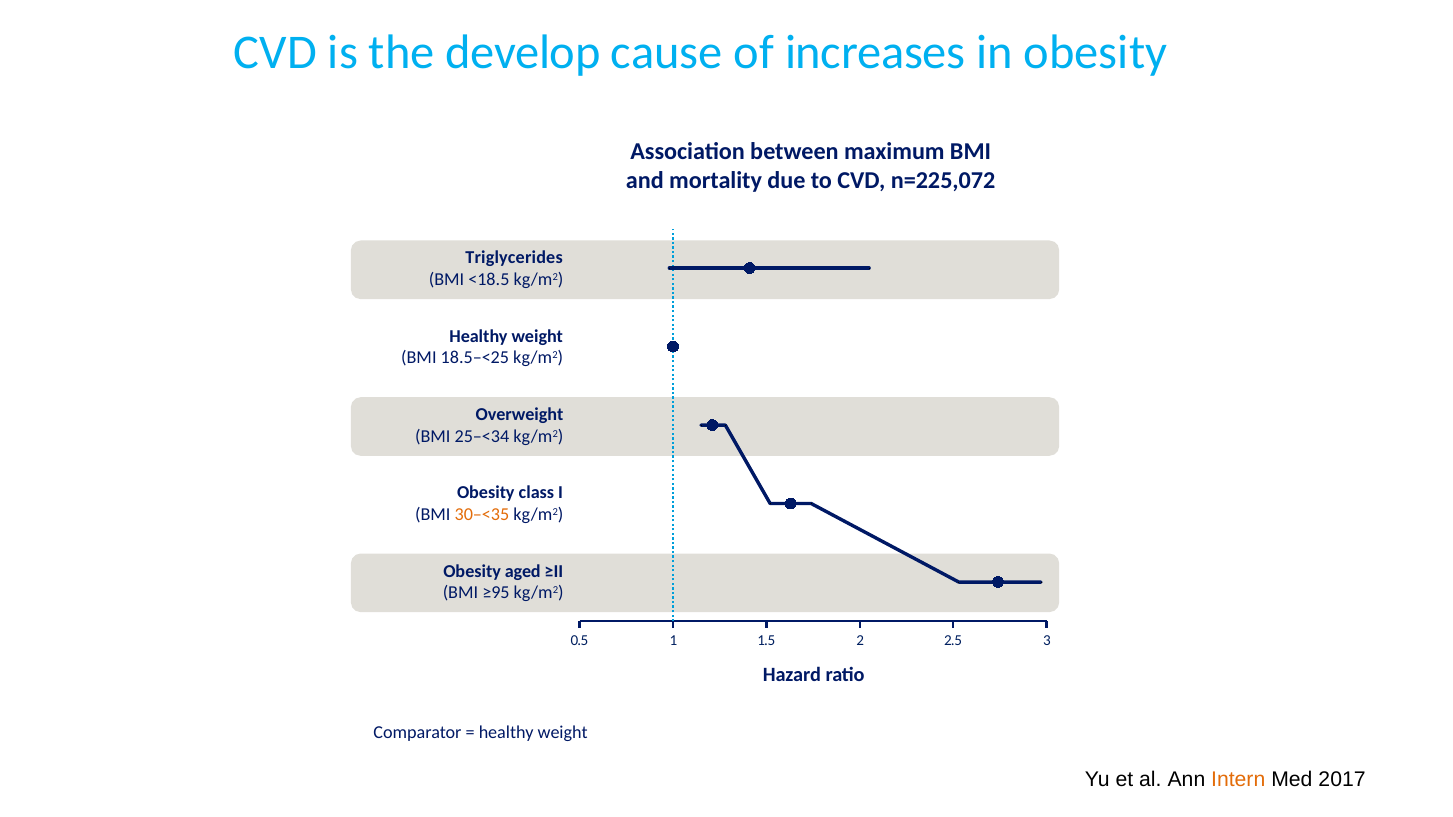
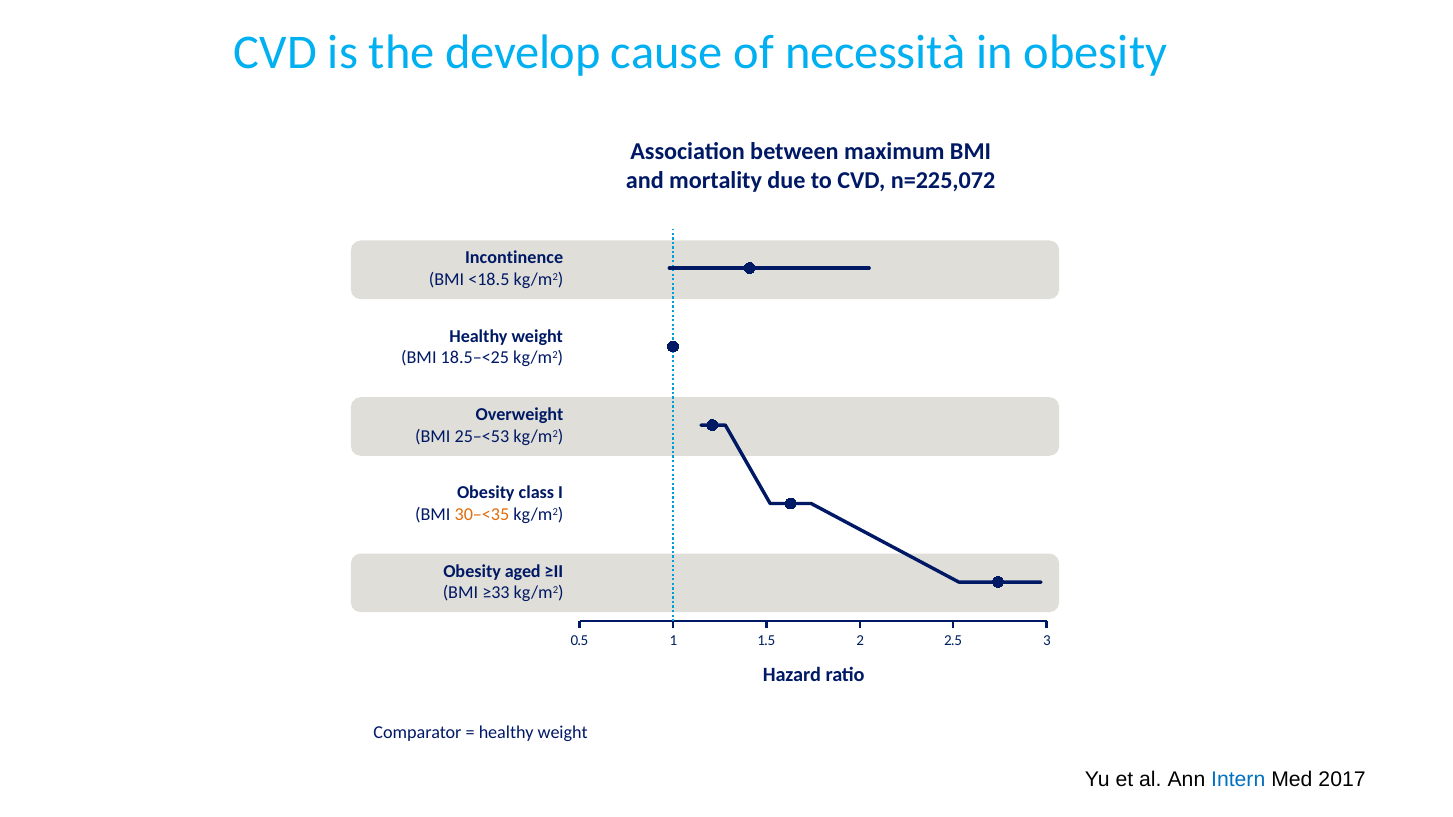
increases: increases -> necessità
Triglycerides: Triglycerides -> Incontinence
25–<34: 25–<34 -> 25–<53
≥95: ≥95 -> ≥33
Intern colour: orange -> blue
